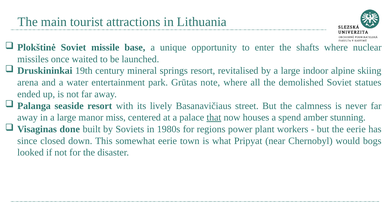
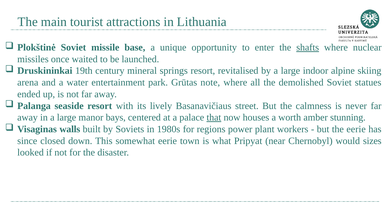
shafts underline: none -> present
miss: miss -> bays
spend: spend -> worth
done: done -> walls
bogs: bogs -> sizes
